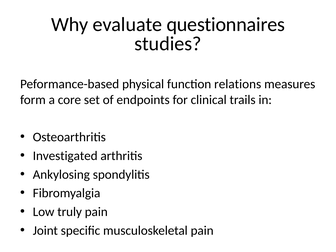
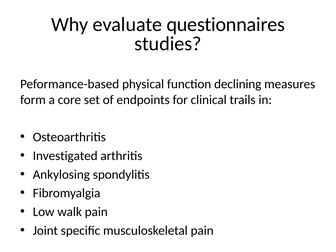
relations: relations -> declining
truly: truly -> walk
